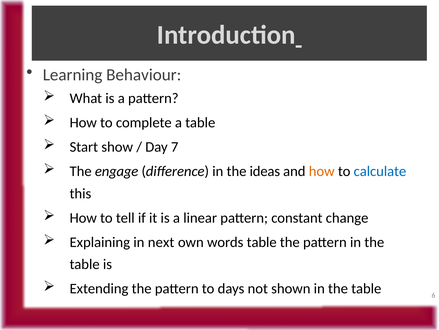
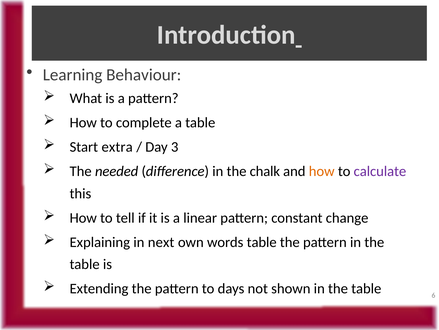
show: show -> extra
7: 7 -> 3
engage: engage -> needed
ideas: ideas -> chalk
calculate colour: blue -> purple
